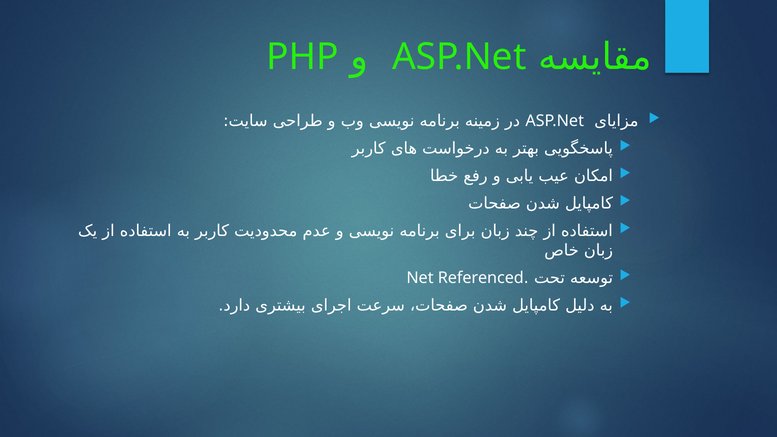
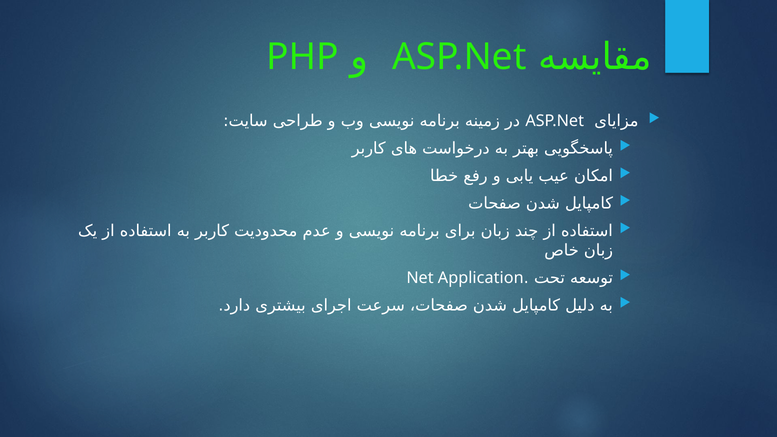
Referenced: Referenced -> Application
